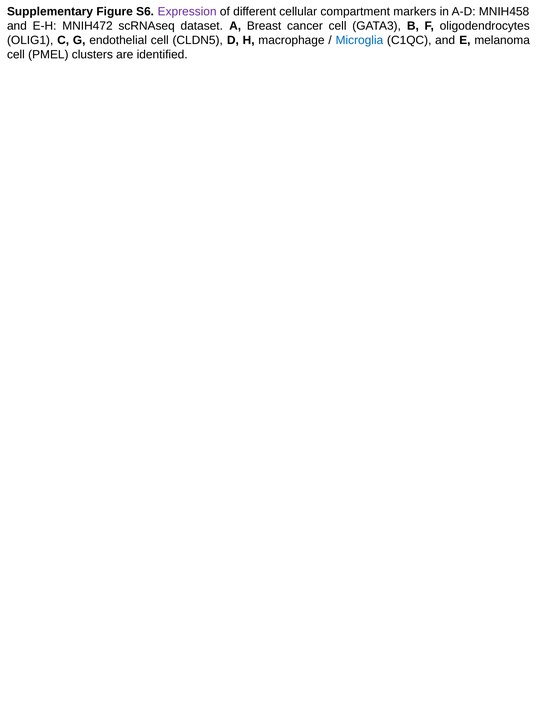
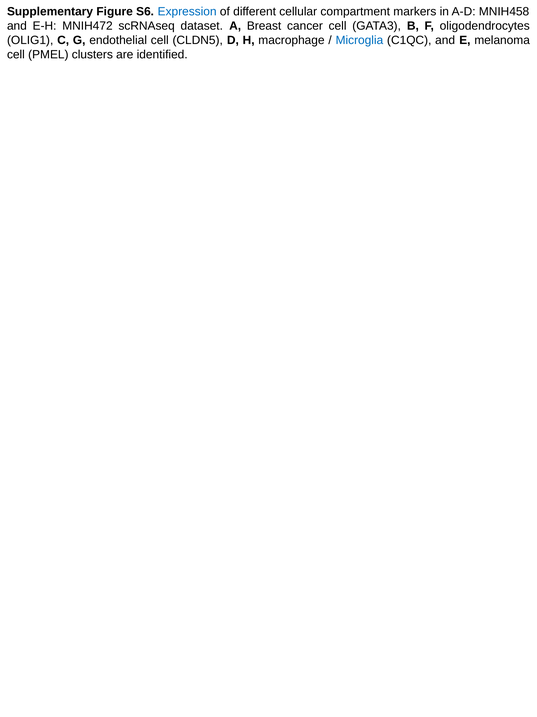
Expression colour: purple -> blue
